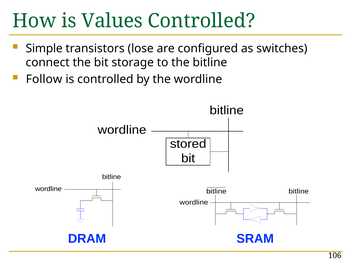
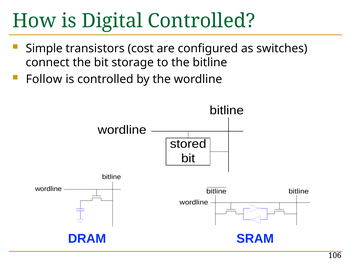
Values: Values -> Digital
lose: lose -> cost
